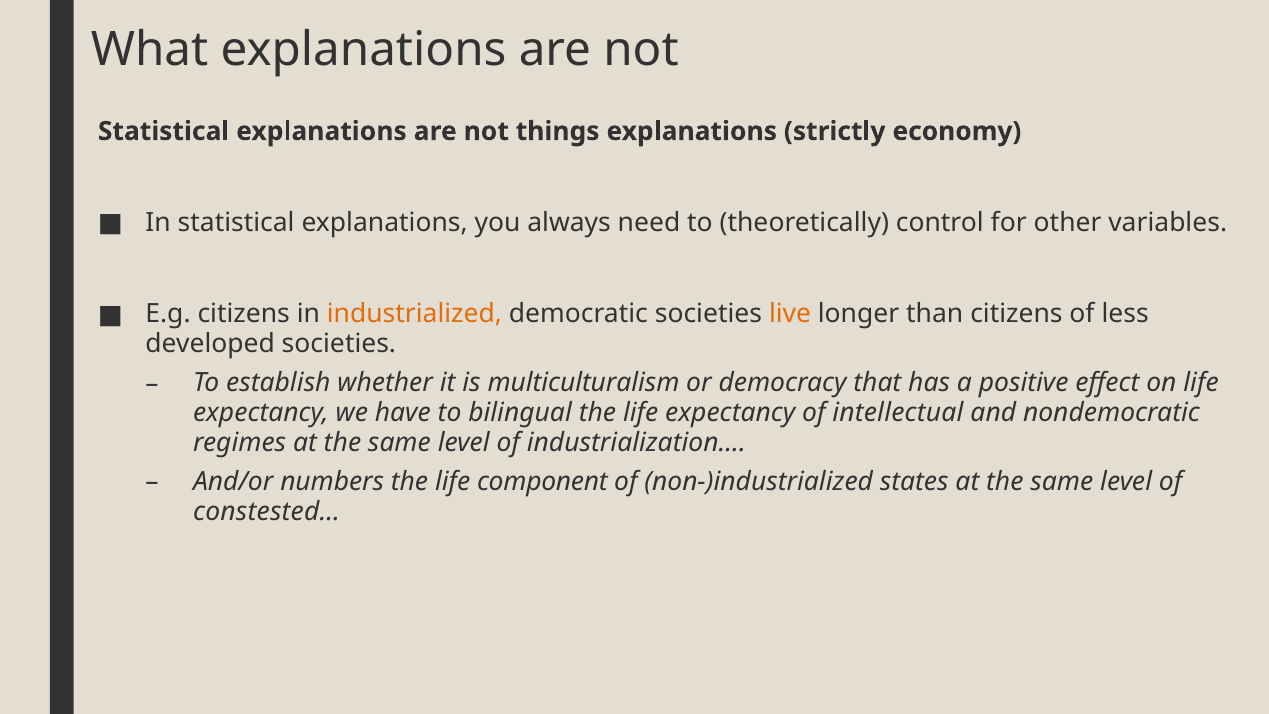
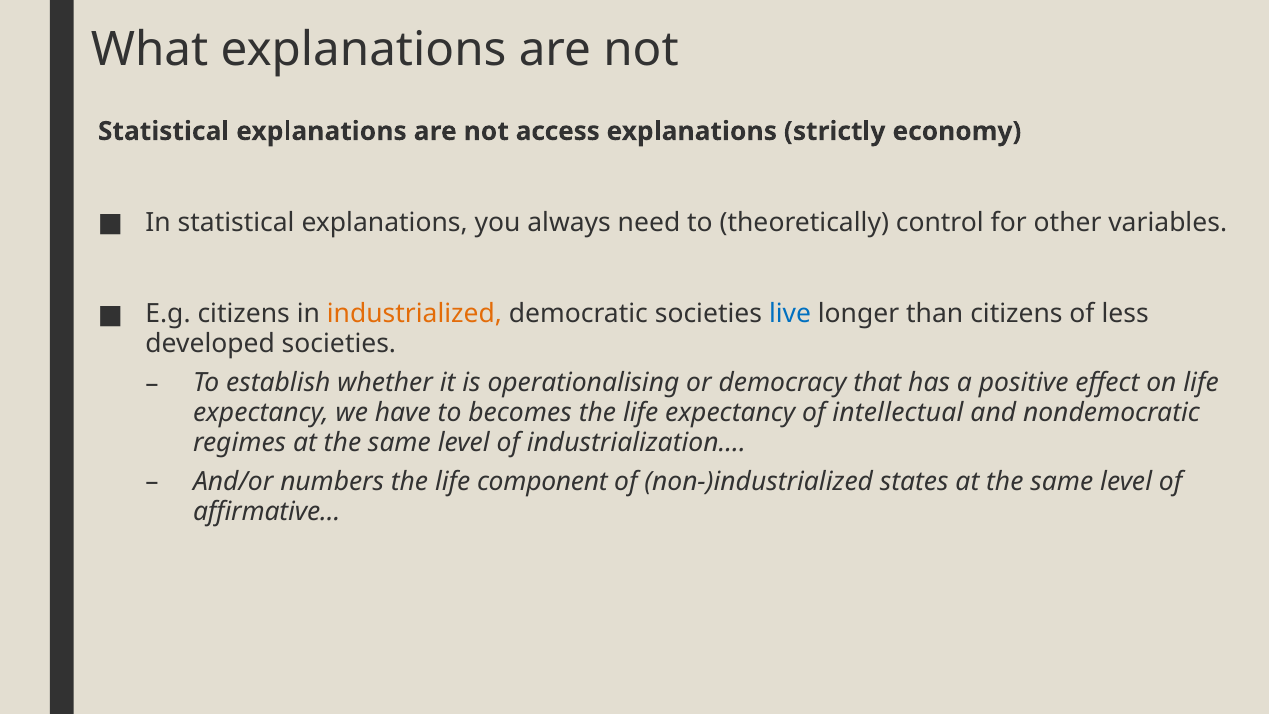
things: things -> access
live colour: orange -> blue
multiculturalism: multiculturalism -> operationalising
bilingual: bilingual -> becomes
constested…: constested… -> affirmative…
